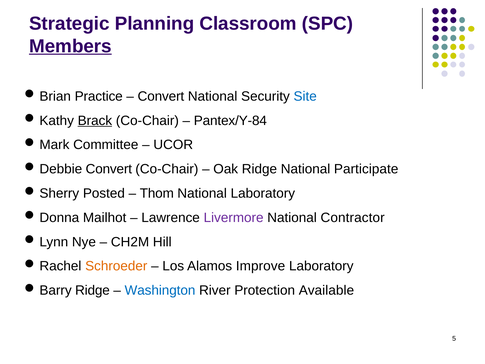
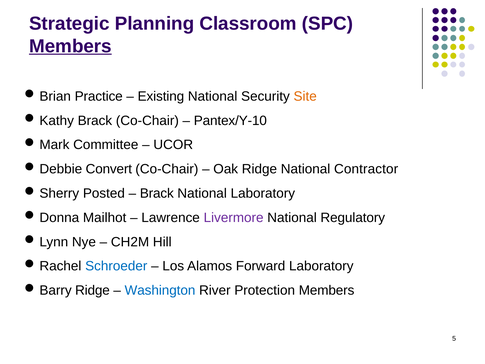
Convert at (161, 96): Convert -> Existing
Site colour: blue -> orange
Brack at (95, 121) underline: present -> none
Pantex/Y-84: Pantex/Y-84 -> Pantex/Y-10
Participate: Participate -> Contractor
Thom at (157, 193): Thom -> Brack
Contractor: Contractor -> Regulatory
Schroeder colour: orange -> blue
Improve: Improve -> Forward
Protection Available: Available -> Members
